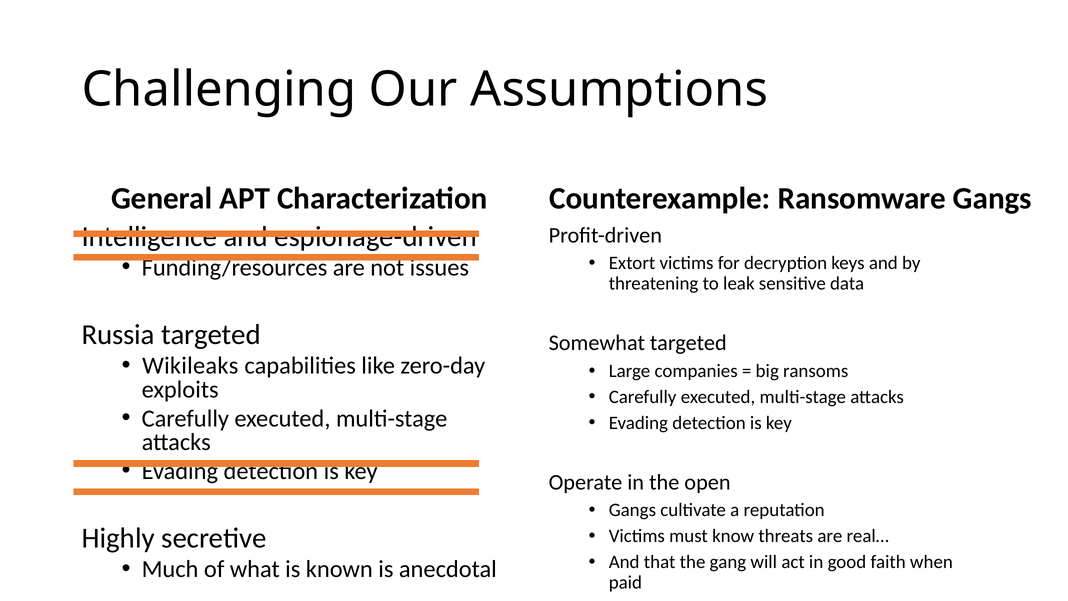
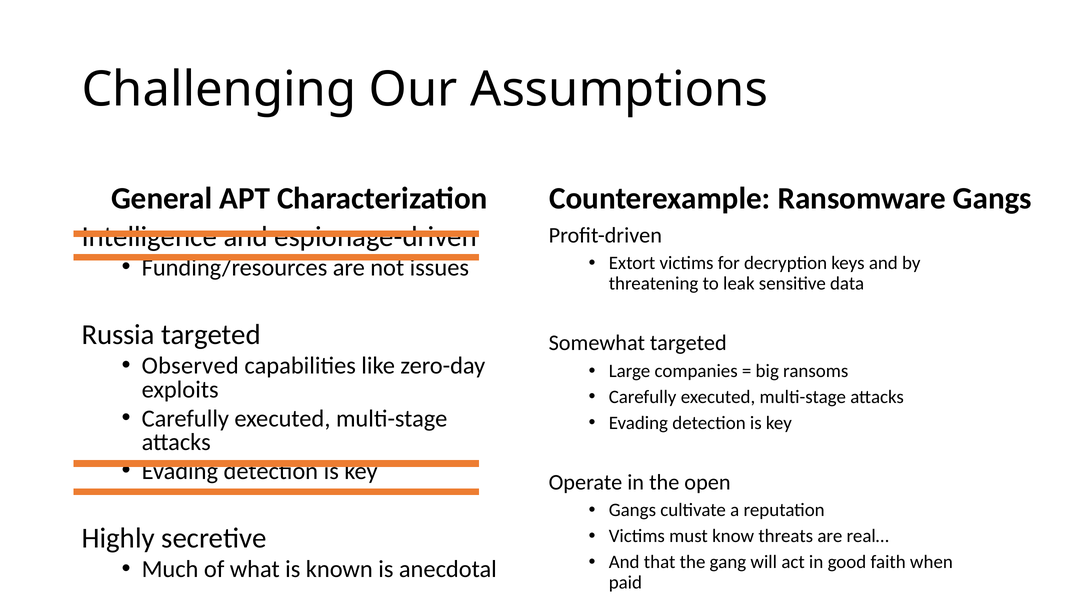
Wikileaks: Wikileaks -> Observed
